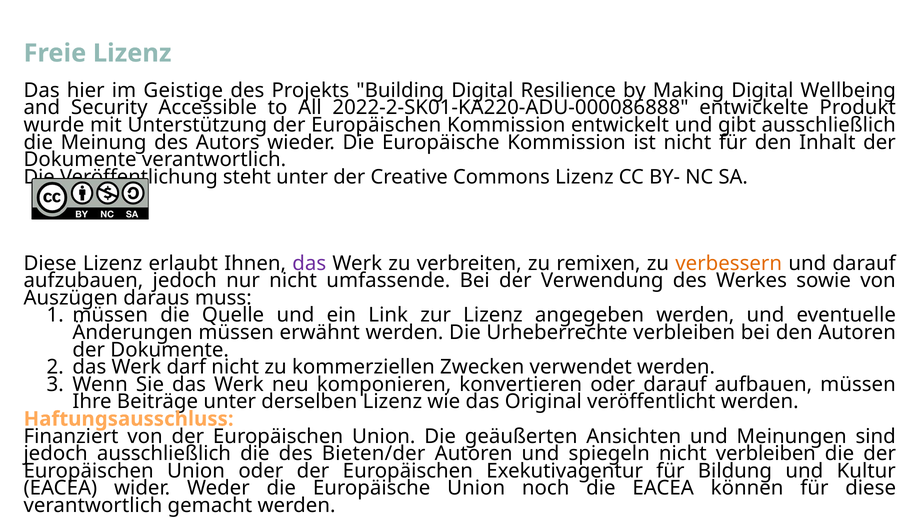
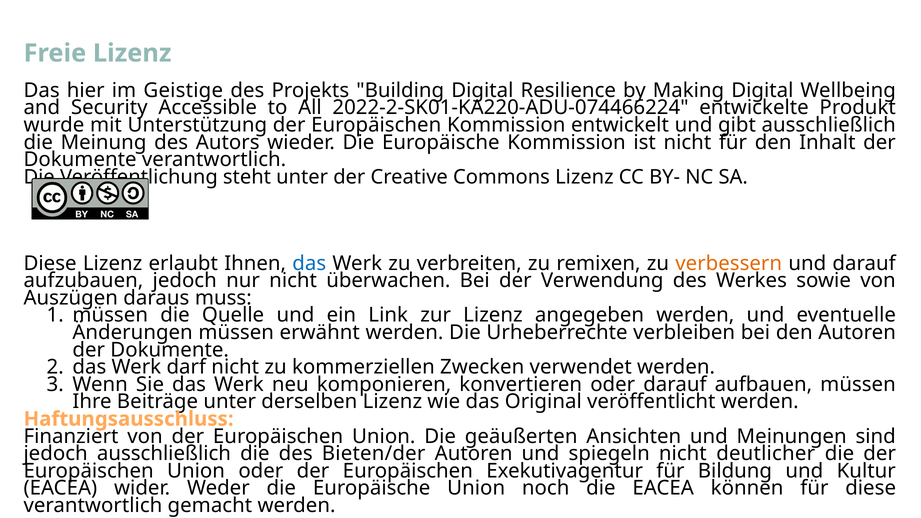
2022-2-SK01-KA220-ADU-000086888: 2022-2-SK01-KA220-ADU-000086888 -> 2022-2-SK01-KA220-ADU-074466224
das at (309, 263) colour: purple -> blue
umfassende: umfassende -> überwachen
nicht verbleiben: verbleiben -> deutlicher
